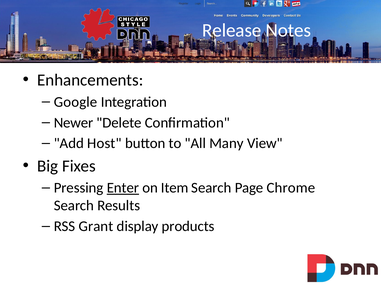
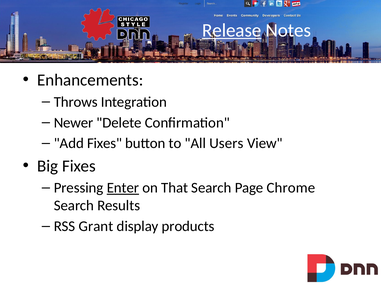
Release underline: none -> present
Google: Google -> Throws
Add Host: Host -> Fixes
Many: Many -> Users
Item: Item -> That
